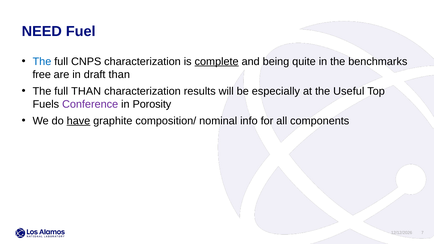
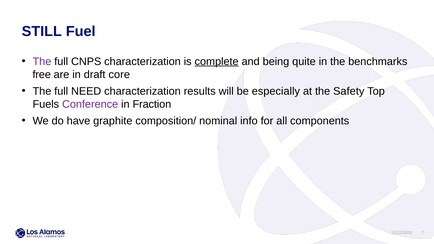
NEED: NEED -> STILL
The at (42, 62) colour: blue -> purple
draft than: than -> core
full THAN: THAN -> NEED
Useful: Useful -> Safety
Porosity: Porosity -> Fraction
have underline: present -> none
